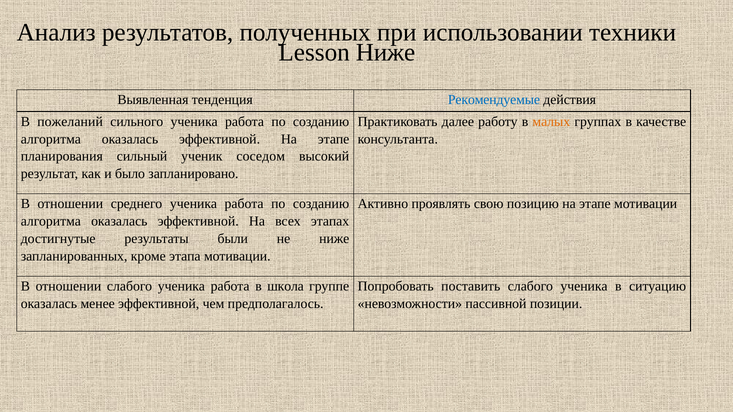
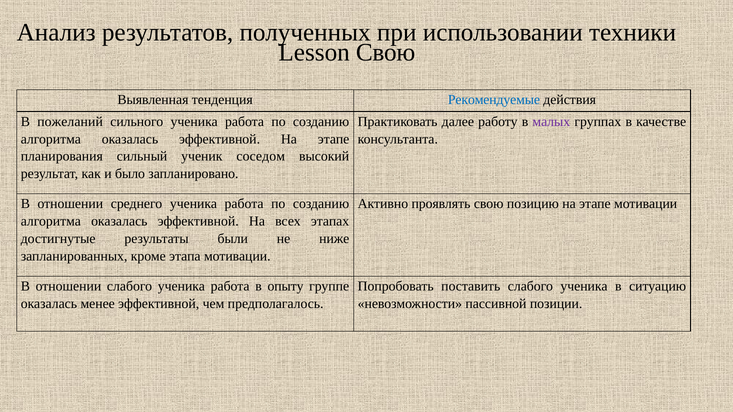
Lesson Ниже: Ниже -> Свою
малых colour: orange -> purple
школа: школа -> опыту
